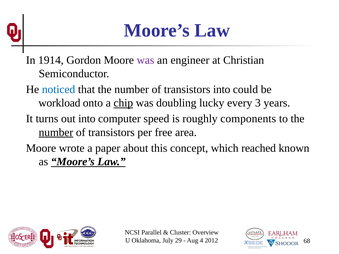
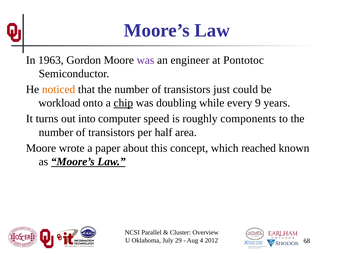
1914: 1914 -> 1963
Christian: Christian -> Pontotoc
noticed colour: blue -> orange
transistors into: into -> just
lucky: lucky -> while
3: 3 -> 9
number at (56, 132) underline: present -> none
free: free -> half
